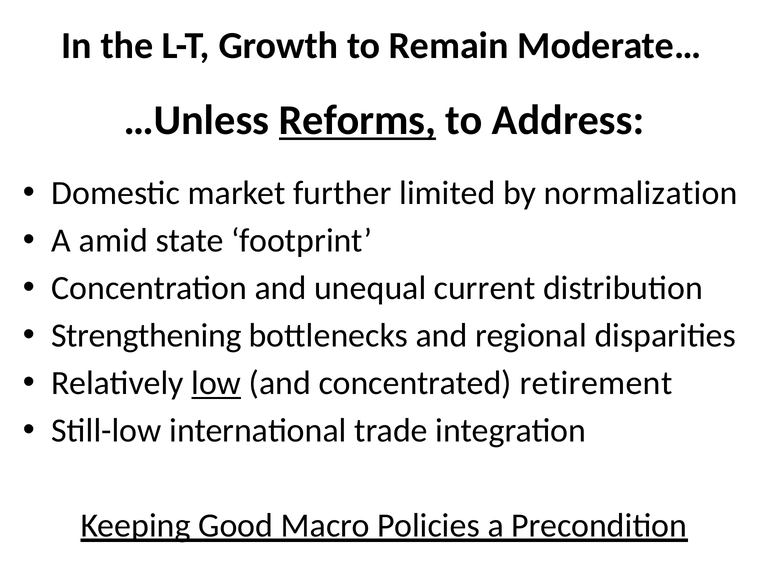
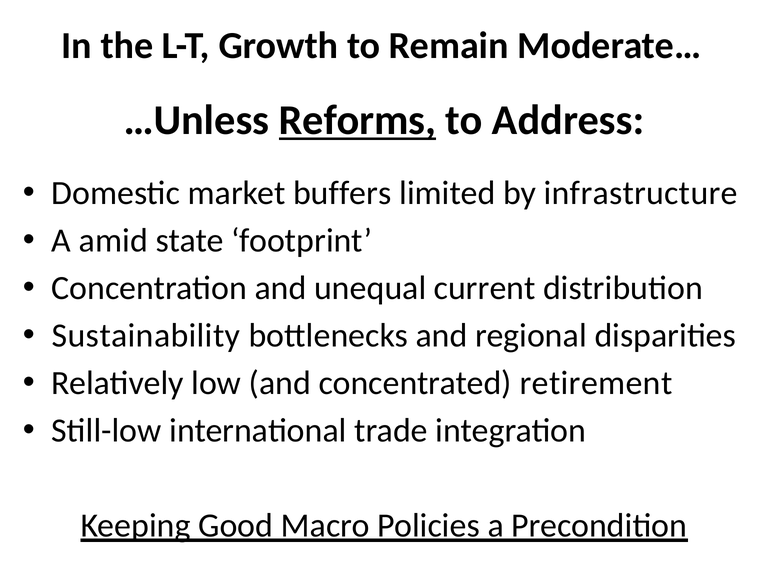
further: further -> buffers
normalization: normalization -> infrastructure
Strengthening: Strengthening -> Sustainability
low underline: present -> none
